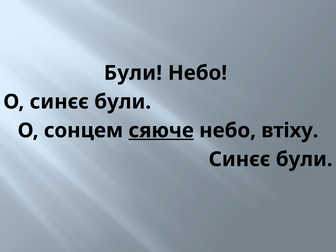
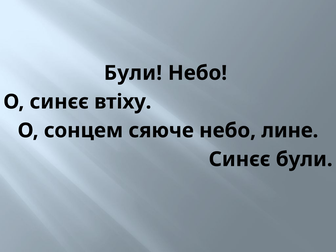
О синєє були: були -> втіху
сяюче underline: present -> none
втіху: втіху -> лине
